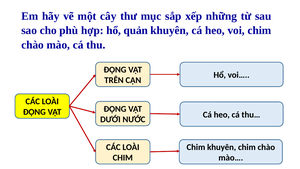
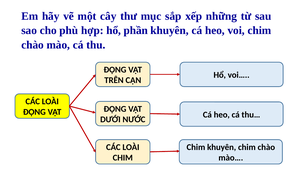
quản: quản -> phần
